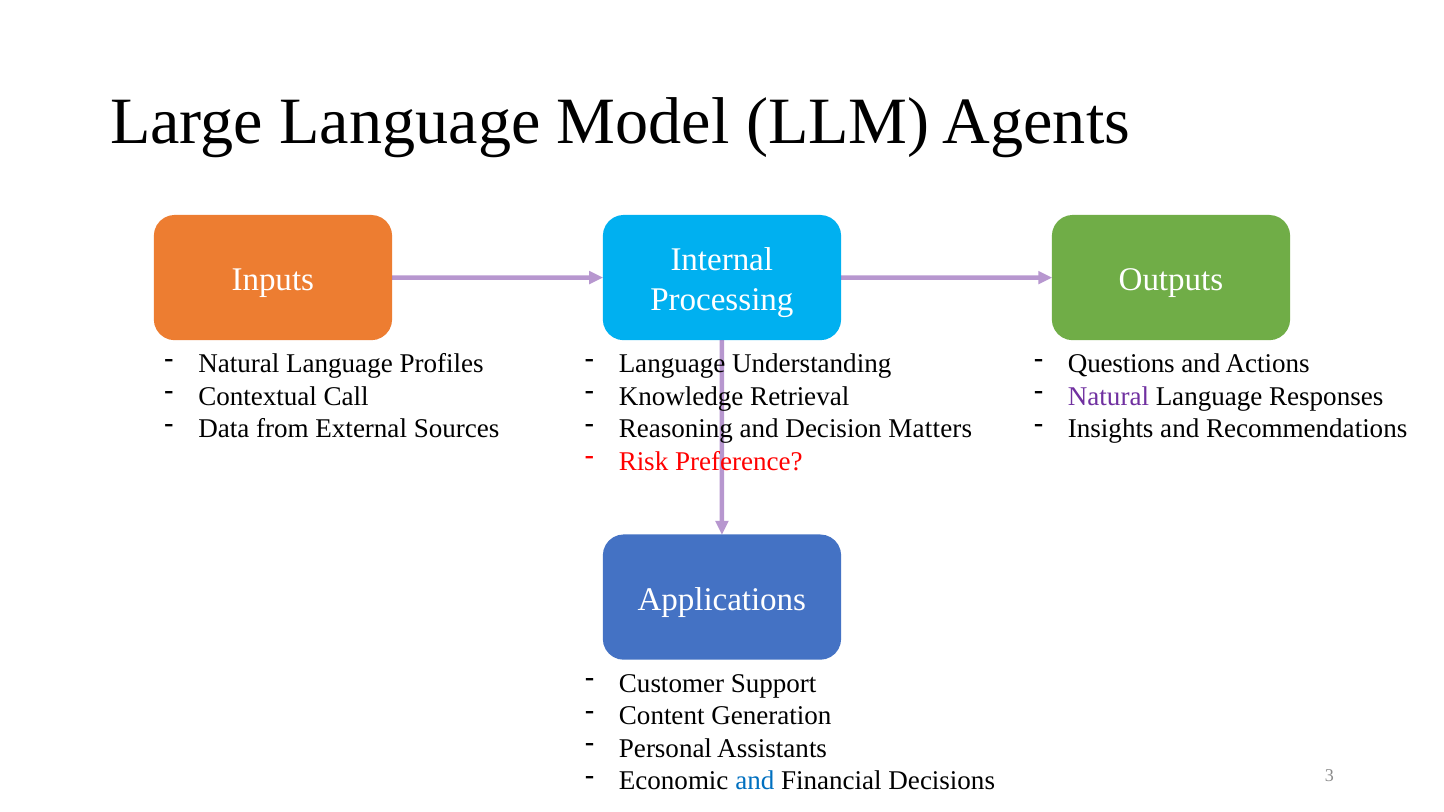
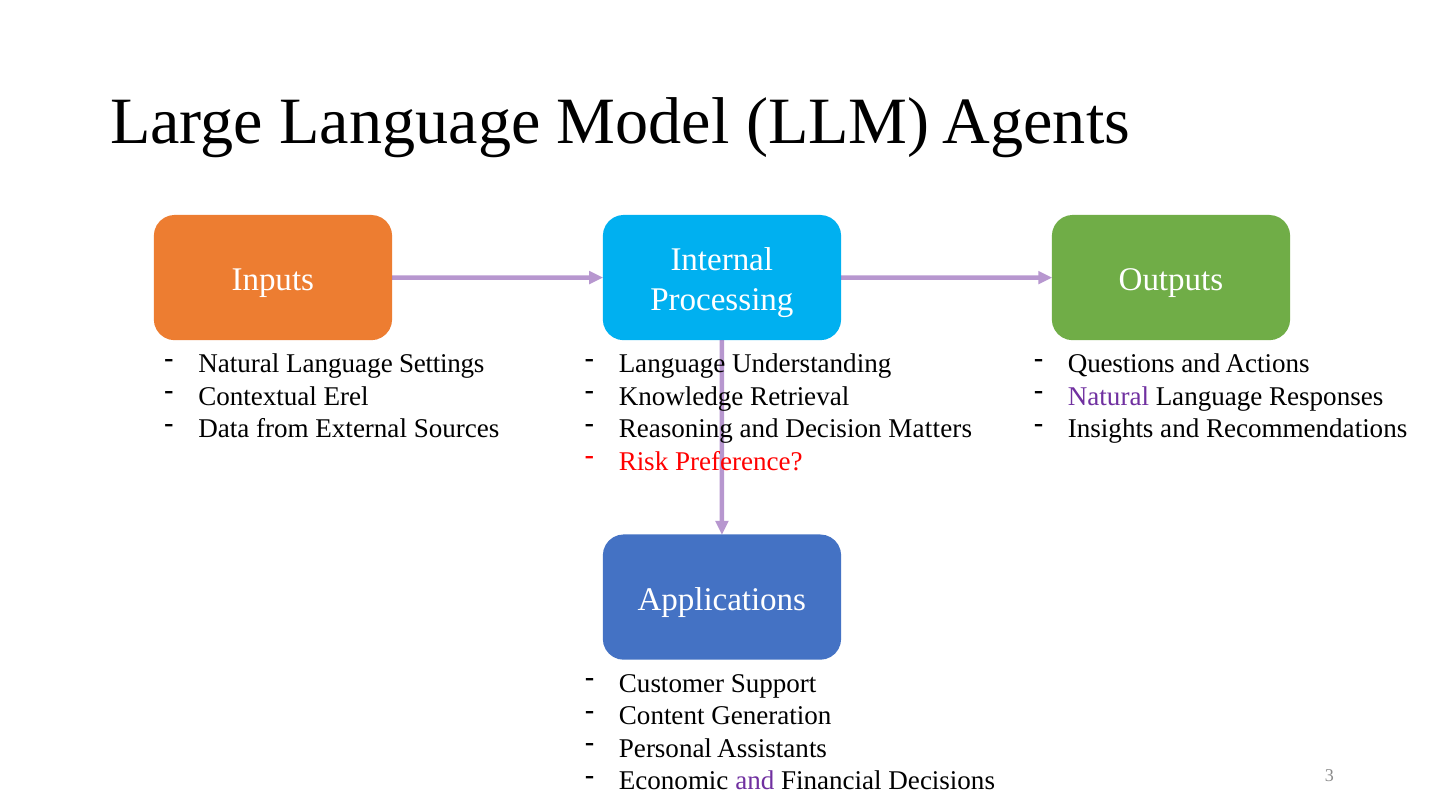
Profiles: Profiles -> Settings
Call: Call -> Erel
and at (755, 781) colour: blue -> purple
